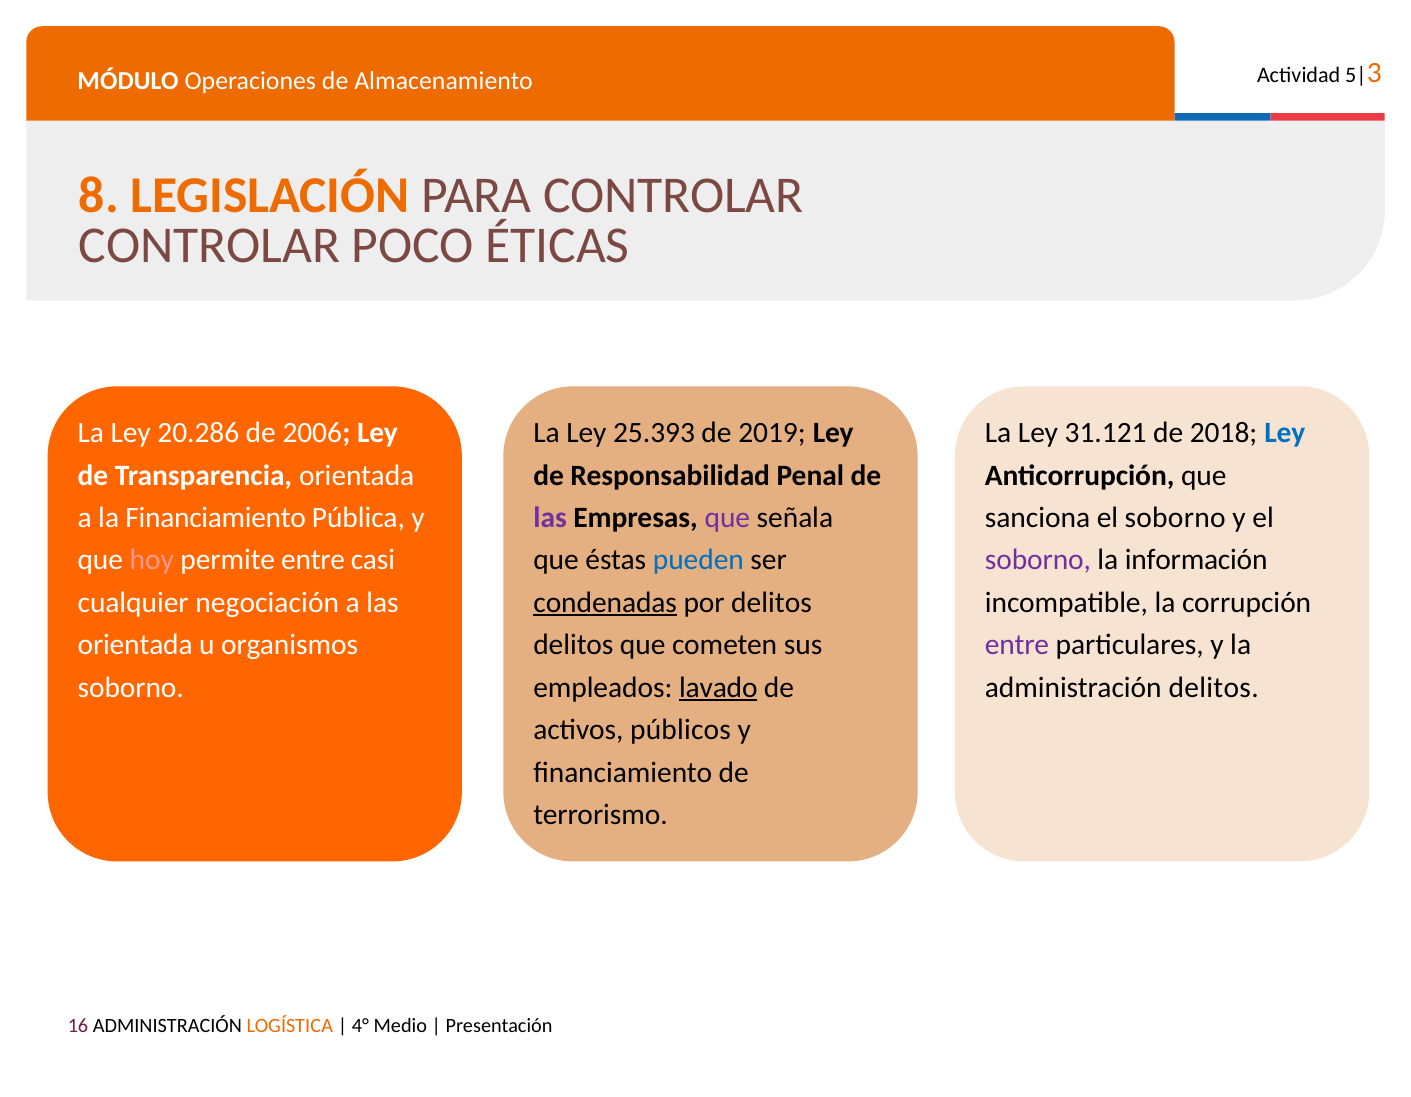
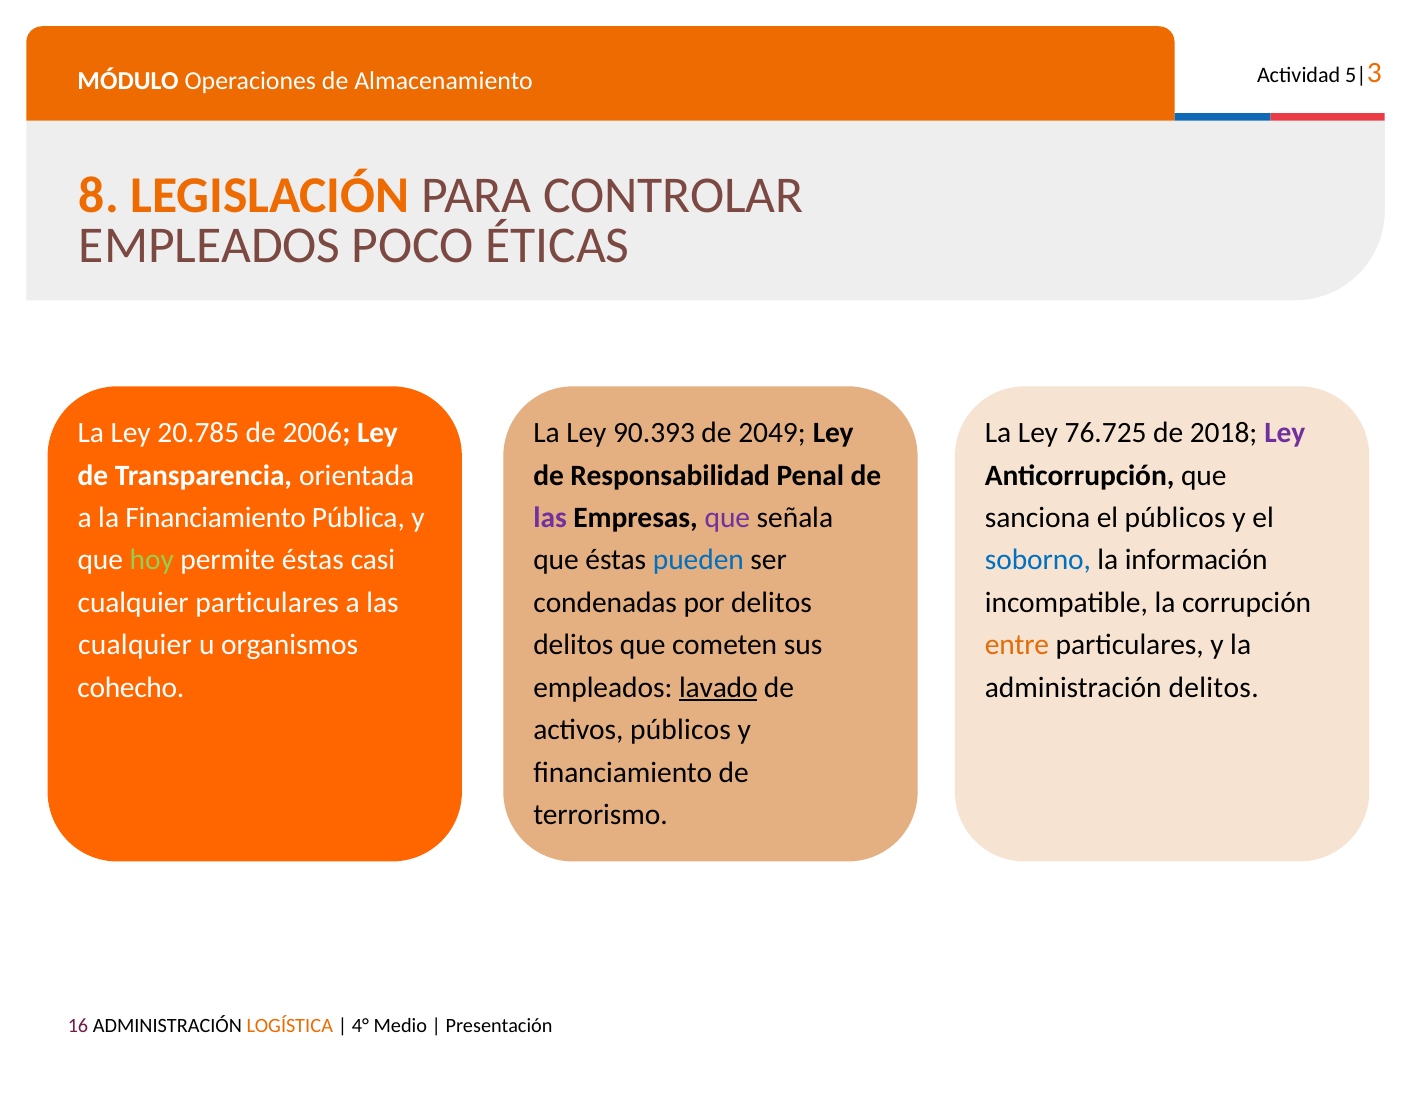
CONTROLAR at (210, 245): CONTROLAR -> EMPLEADOS
20.286: 20.286 -> 20.785
25.393: 25.393 -> 90.393
2019: 2019 -> 2049
31.121: 31.121 -> 76.725
Ley at (1285, 433) colour: blue -> purple
sanciona el soborno: soborno -> públicos
hoy colour: pink -> light green
permite entre: entre -> éstas
soborno at (1038, 560) colour: purple -> blue
cualquier negociación: negociación -> particulares
condenadas underline: present -> none
orientada at (135, 645): orientada -> cualquier
entre at (1017, 645) colour: purple -> orange
soborno at (131, 688): soborno -> cohecho
